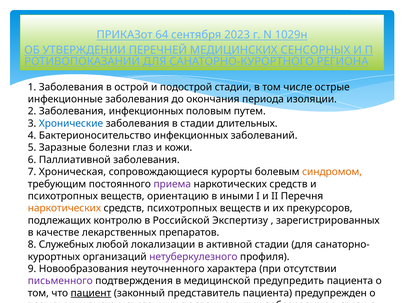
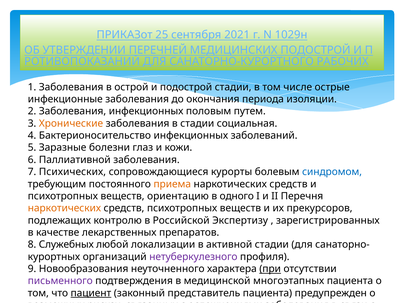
64: 64 -> 25
2023: 2023 -> 2021
МЕДИЦИНСКИХ СЕНСОРНЫХ: СЕНСОРНЫХ -> ПОДОСТРОЙ
РЕГИОНА: РЕГИОНА -> РАБОЧИХ
Хронические colour: blue -> orange
длительных: длительных -> социальная
Хроническая: Хроническая -> Психических
синдромом colour: orange -> blue
приема colour: purple -> orange
иными: иными -> одного
при underline: none -> present
предупредить: предупредить -> многоэтапных
